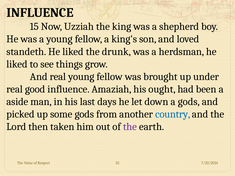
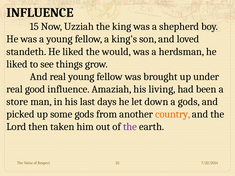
drunk: drunk -> would
ought: ought -> living
aside: aside -> store
country colour: blue -> orange
